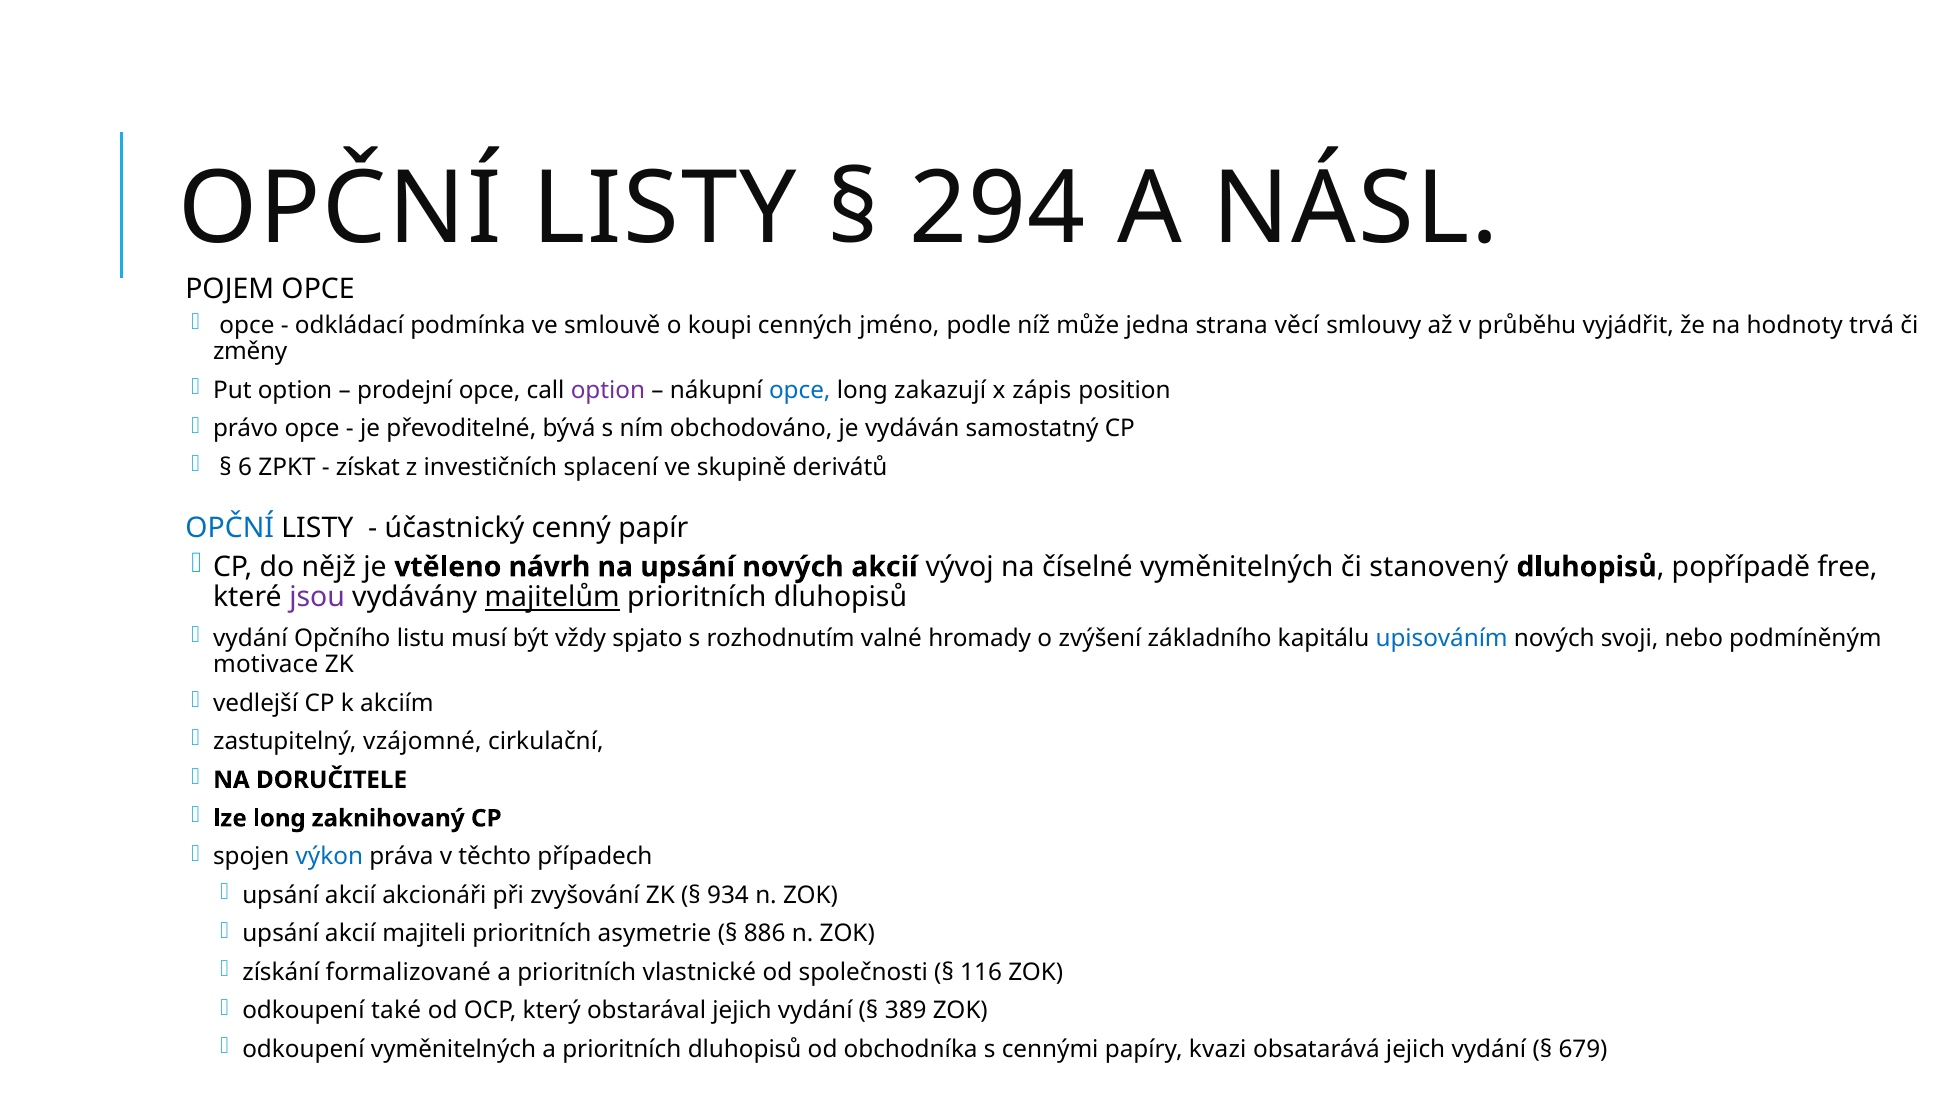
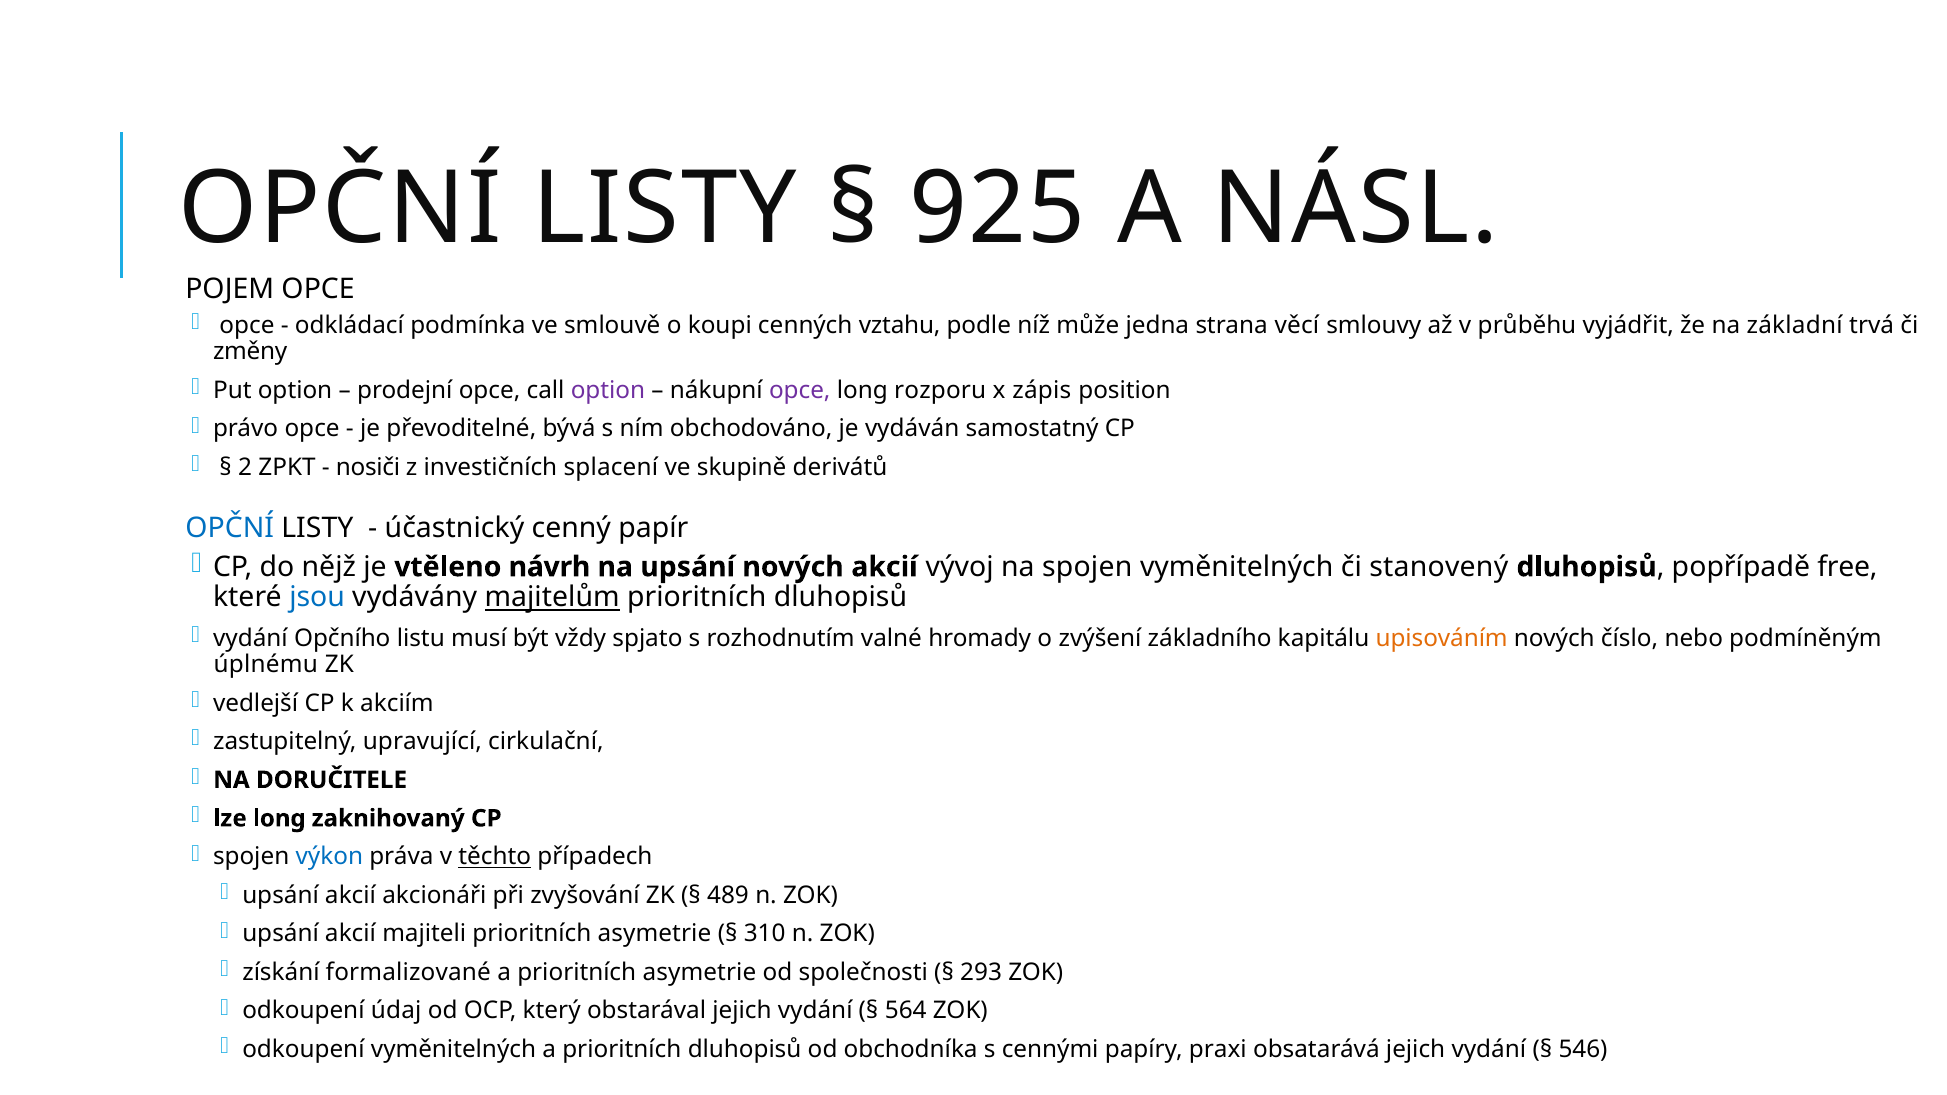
294: 294 -> 925
jméno: jméno -> vztahu
hodnoty: hodnoty -> základní
opce at (800, 390) colour: blue -> purple
zakazují: zakazují -> rozporu
6: 6 -> 2
získat: získat -> nosiči
na číselné: číselné -> spojen
jsou colour: purple -> blue
upisováním colour: blue -> orange
svoji: svoji -> číslo
motivace: motivace -> úplnému
vzájomné: vzájomné -> upravující
těchto underline: none -> present
934: 934 -> 489
886: 886 -> 310
a prioritních vlastnické: vlastnické -> asymetrie
116: 116 -> 293
také: také -> údaj
389: 389 -> 564
kvazi: kvazi -> praxi
679: 679 -> 546
